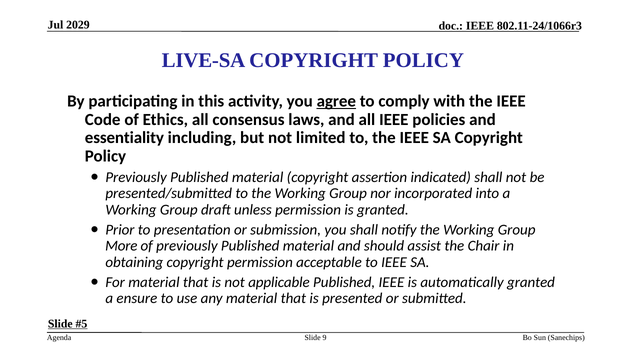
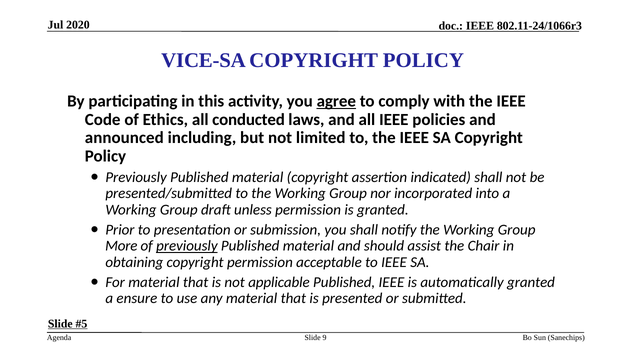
2029: 2029 -> 2020
LIVE-SA: LIVE-SA -> VICE-SA
consensus: consensus -> conducted
essentiality: essentiality -> announced
previously at (187, 246) underline: none -> present
